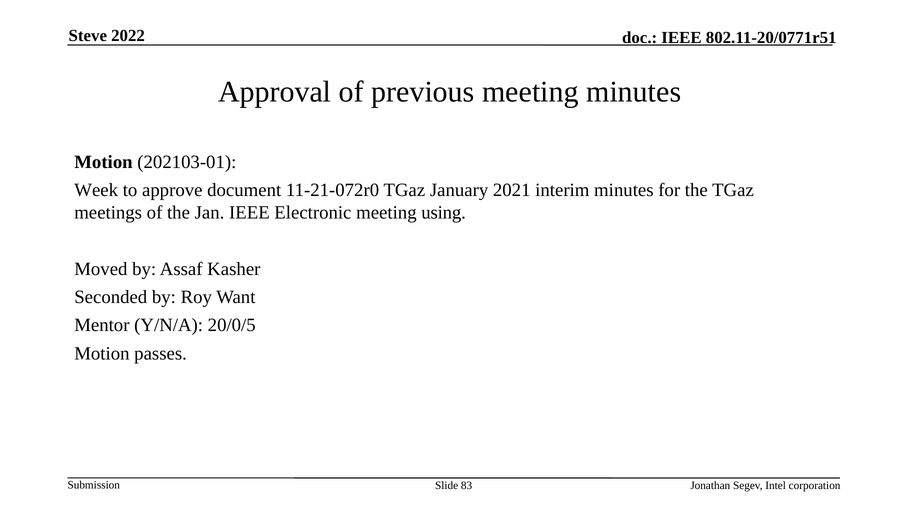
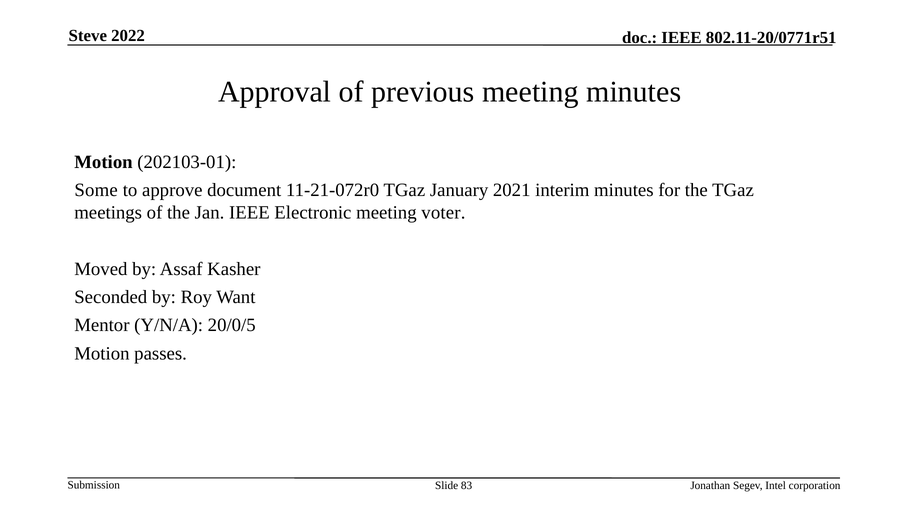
Week: Week -> Some
using: using -> voter
